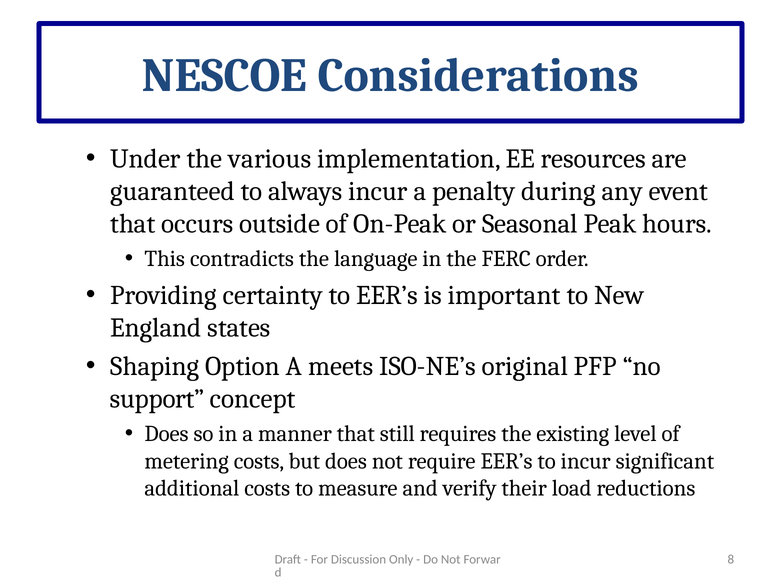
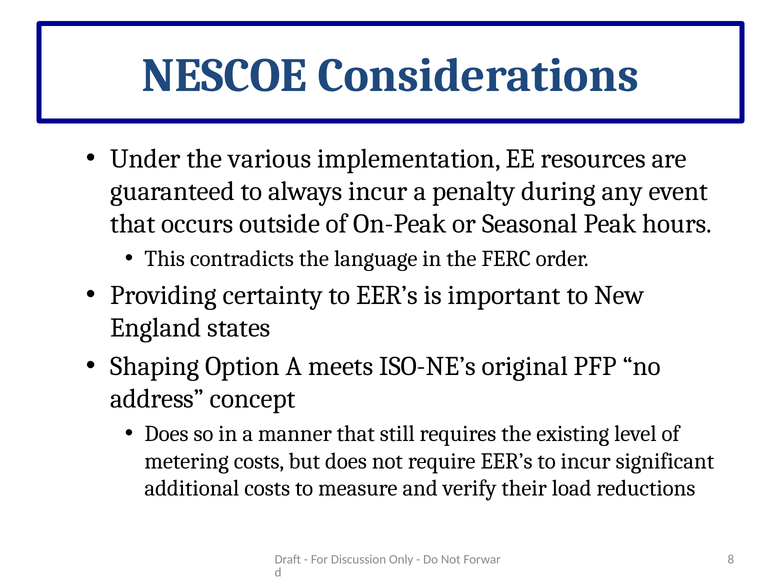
support: support -> address
